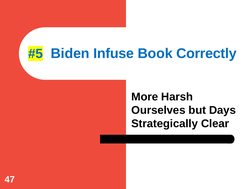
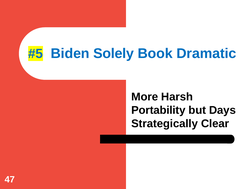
Infuse: Infuse -> Solely
Correctly: Correctly -> Dramatic
Ourselves: Ourselves -> Portability
